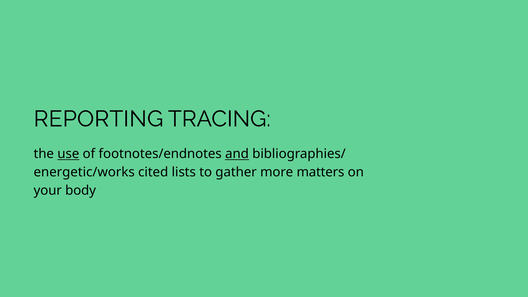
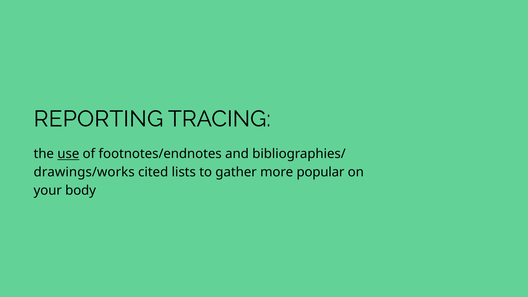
and underline: present -> none
energetic/works: energetic/works -> drawings/works
matters: matters -> popular
